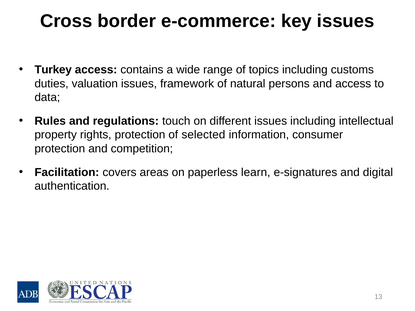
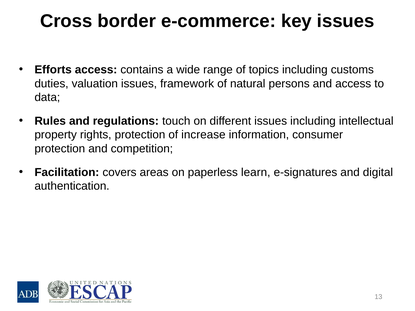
Turkey: Turkey -> Efforts
selected: selected -> increase
